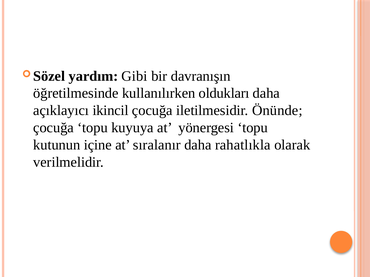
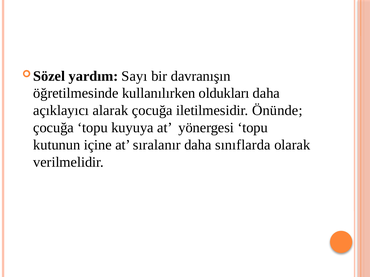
Gibi: Gibi -> Sayı
ikincil: ikincil -> alarak
rahatlıkla: rahatlıkla -> sınıflarda
